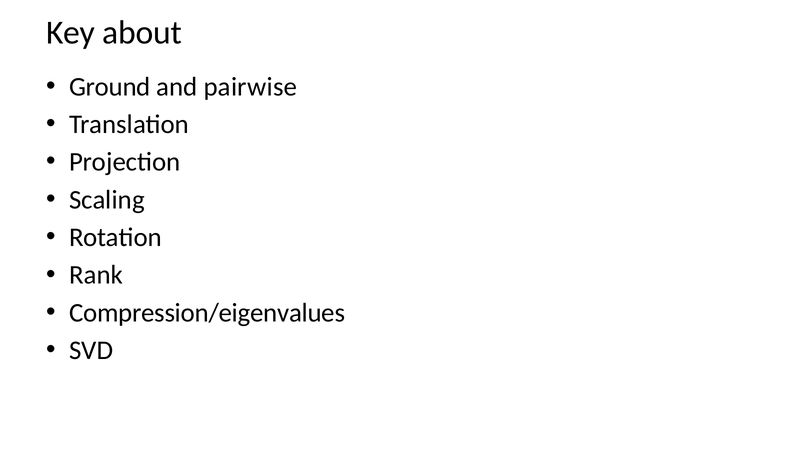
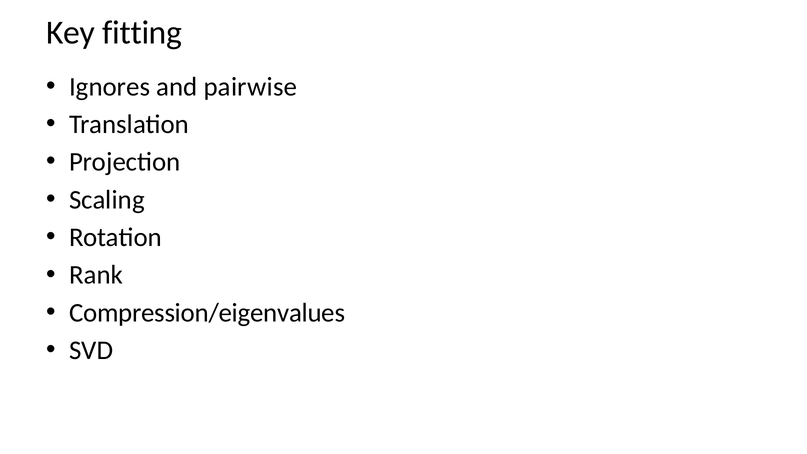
about: about -> fitting
Ground: Ground -> Ignores
